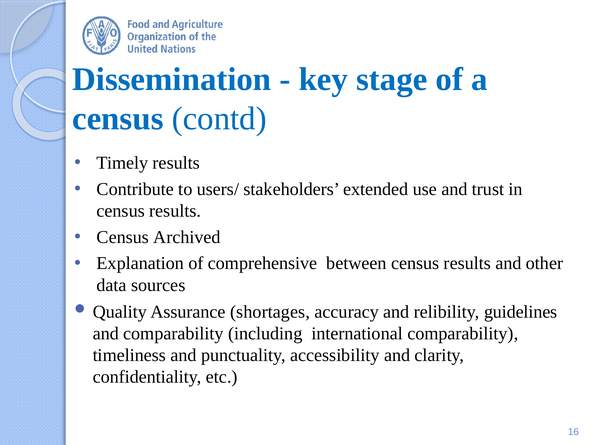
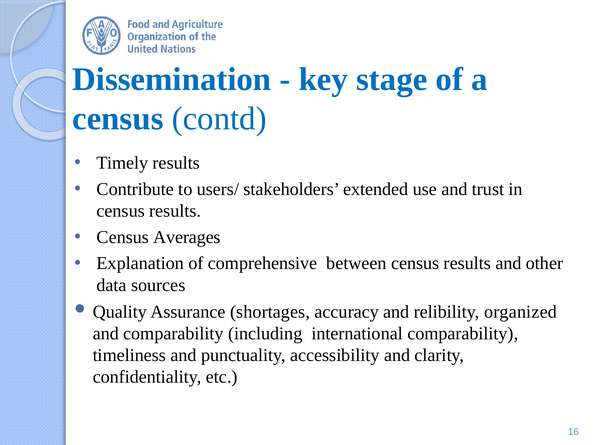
Archived: Archived -> Averages
guidelines: guidelines -> organized
